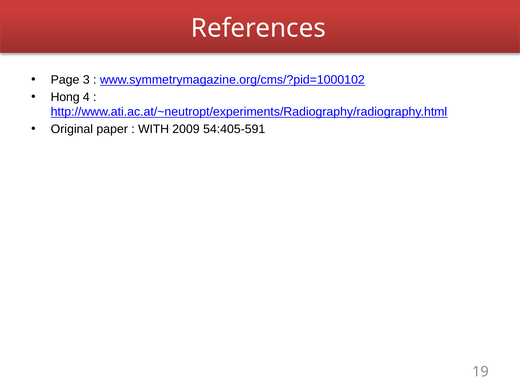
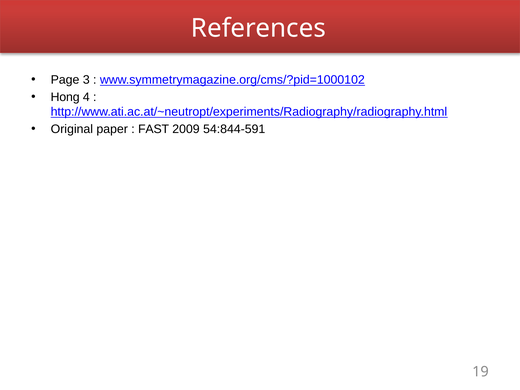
WITH: WITH -> FAST
54:405-591: 54:405-591 -> 54:844-591
